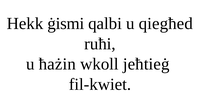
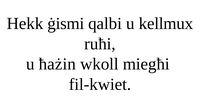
qiegħed: qiegħed -> kellmux
jeħtieġ: jeħtieġ -> miegħi
